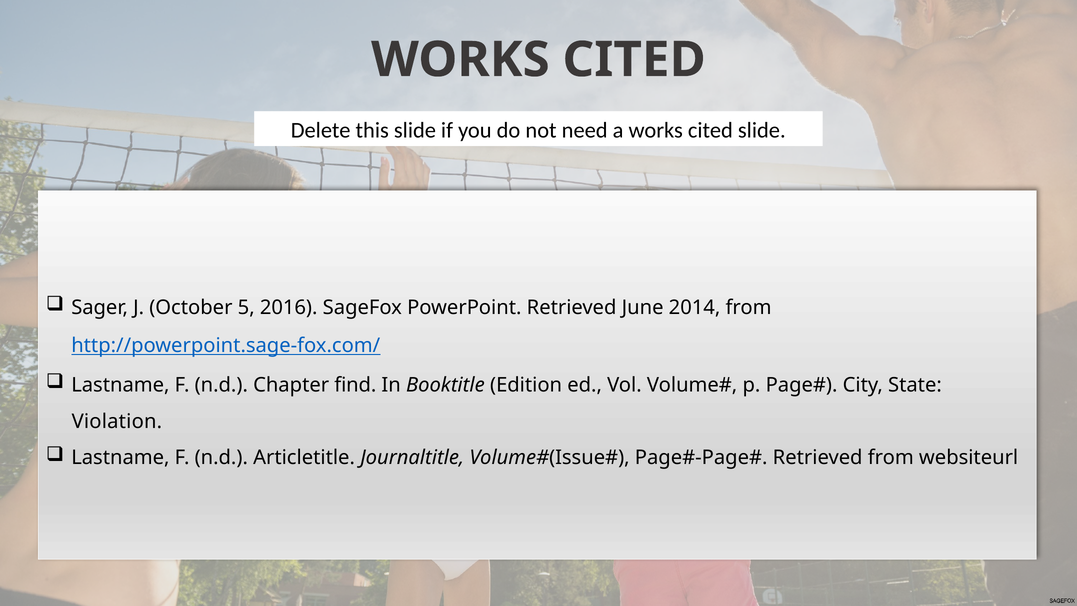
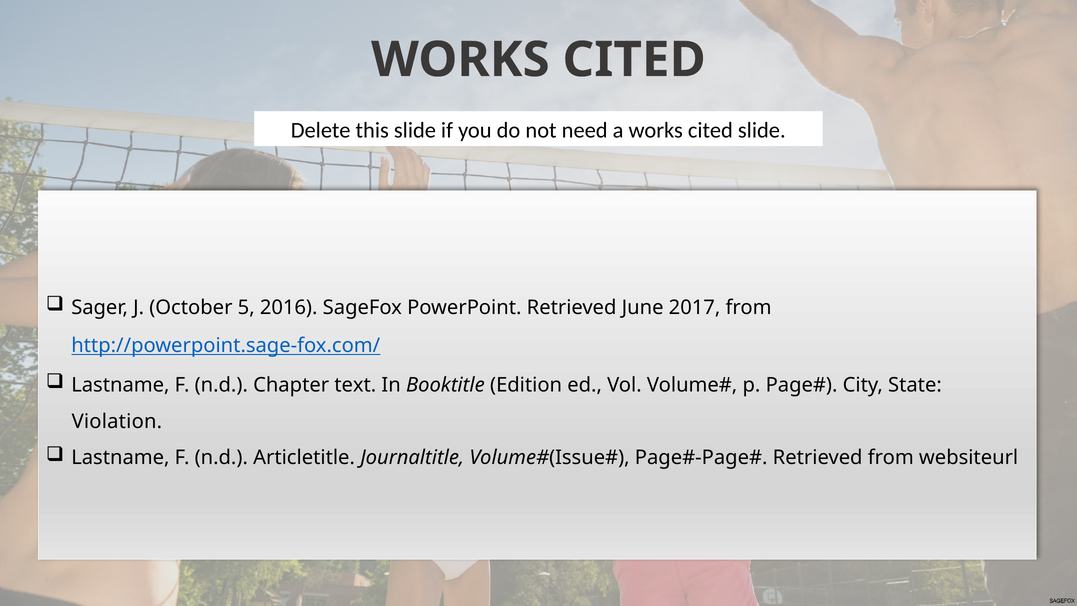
2014: 2014 -> 2017
find: find -> text
